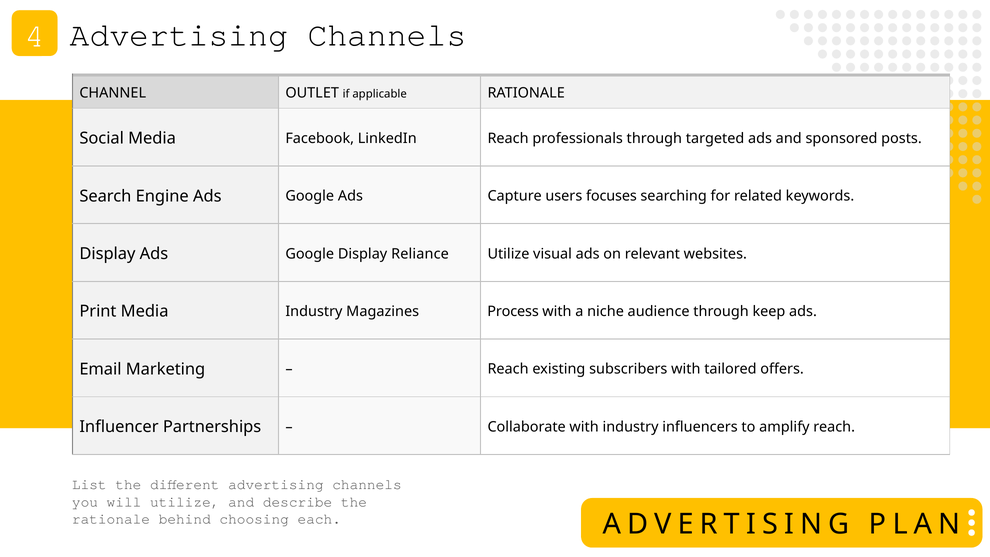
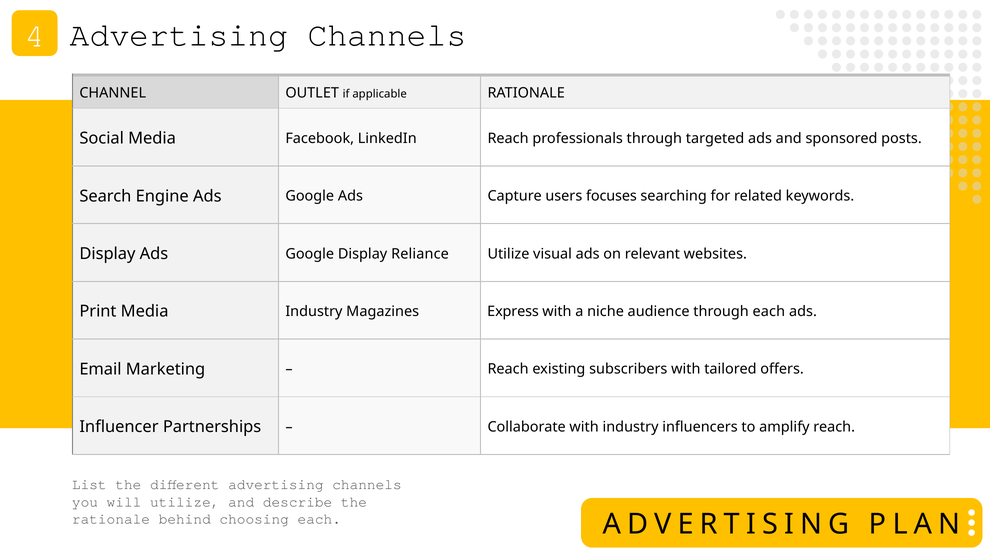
Process: Process -> Express
through keep: keep -> each
